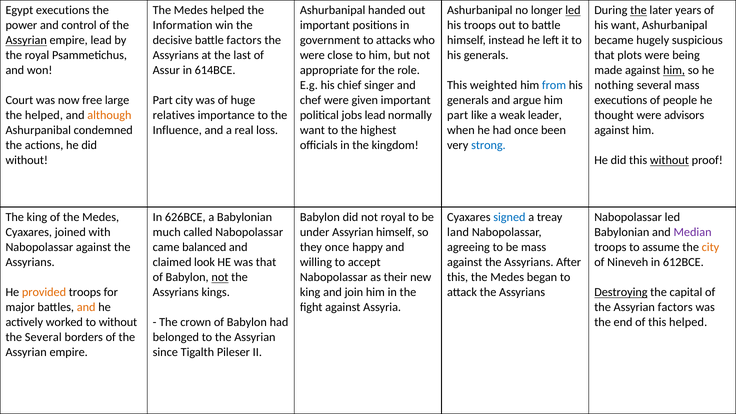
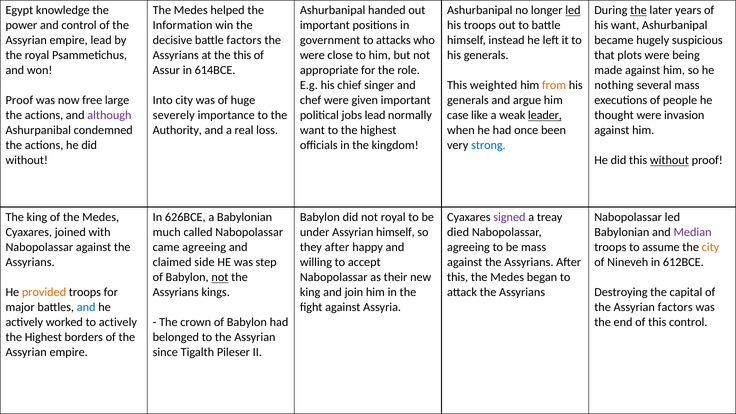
Egypt executions: executions -> knowledge
Assyrian at (26, 40) underline: present -> none
the last: last -> this
him at (674, 70) underline: present -> none
from colour: blue -> orange
Court at (19, 100): Court -> Proof
Part at (163, 100): Part -> Into
helped at (44, 115): helped -> actions
although colour: orange -> purple
relatives: relatives -> severely
part at (458, 115): part -> case
leader underline: none -> present
advisors: advisors -> invasion
Influence: Influence -> Authority
signed colour: blue -> purple
land: land -> died
came balanced: balanced -> agreeing
they once: once -> after
look: look -> side
was that: that -> step
Destroying underline: present -> none
and at (86, 307) colour: orange -> blue
to without: without -> actively
this helped: helped -> control
Several at (43, 337): Several -> Highest
